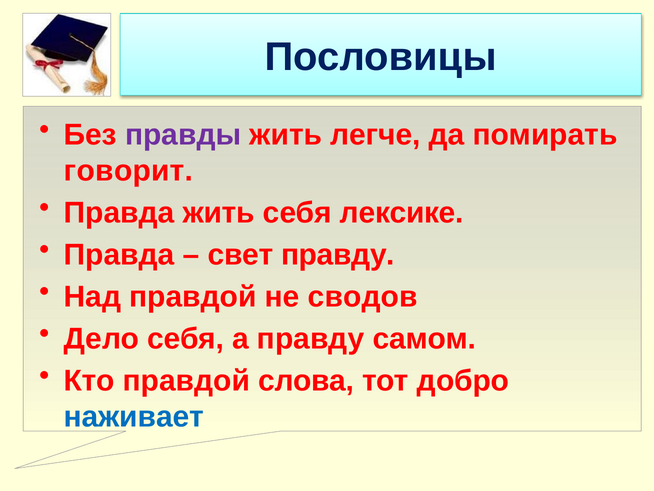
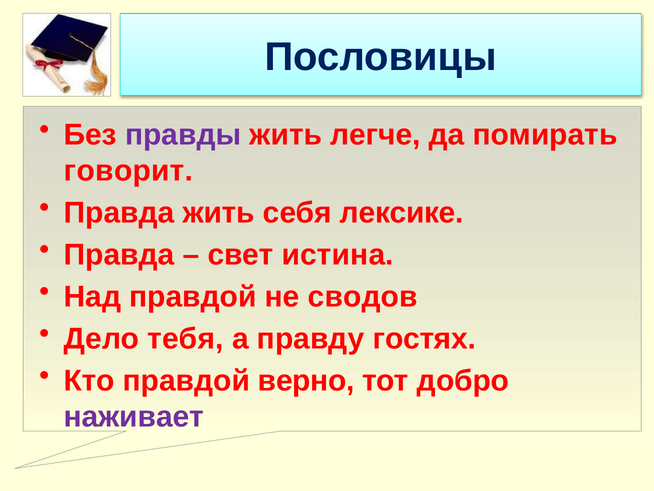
свет правду: правду -> истина
Дело себя: себя -> тебя
самом: самом -> гостях
слова: слова -> верно
наживает colour: blue -> purple
